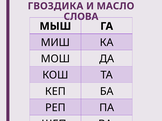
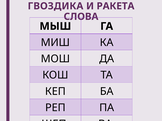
МАСЛО: МАСЛО -> РАКЕТА
